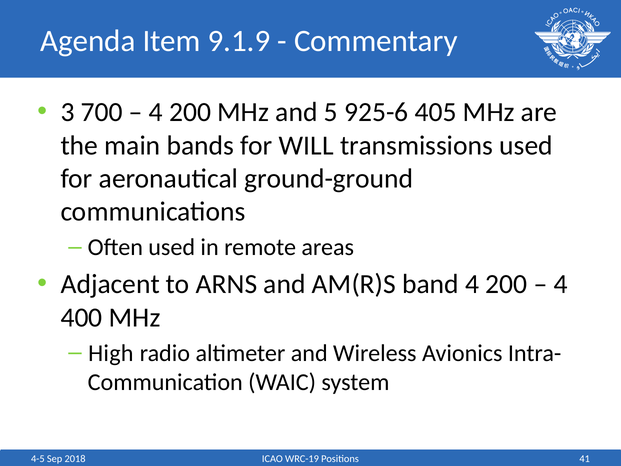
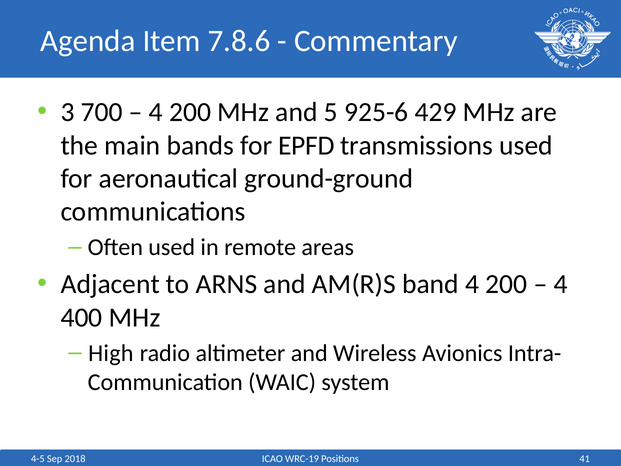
9.1.9: 9.1.9 -> 7.8.6
405: 405 -> 429
WILL: WILL -> EPFD
